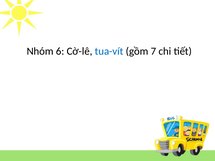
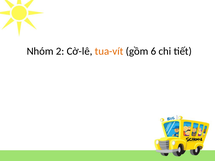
6: 6 -> 2
tua-vít colour: blue -> orange
7: 7 -> 6
